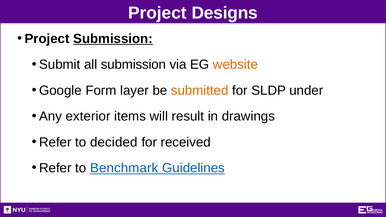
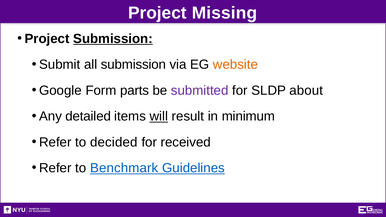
Designs: Designs -> Missing
layer: layer -> parts
submitted colour: orange -> purple
under: under -> about
exterior: exterior -> detailed
will underline: none -> present
drawings: drawings -> minimum
